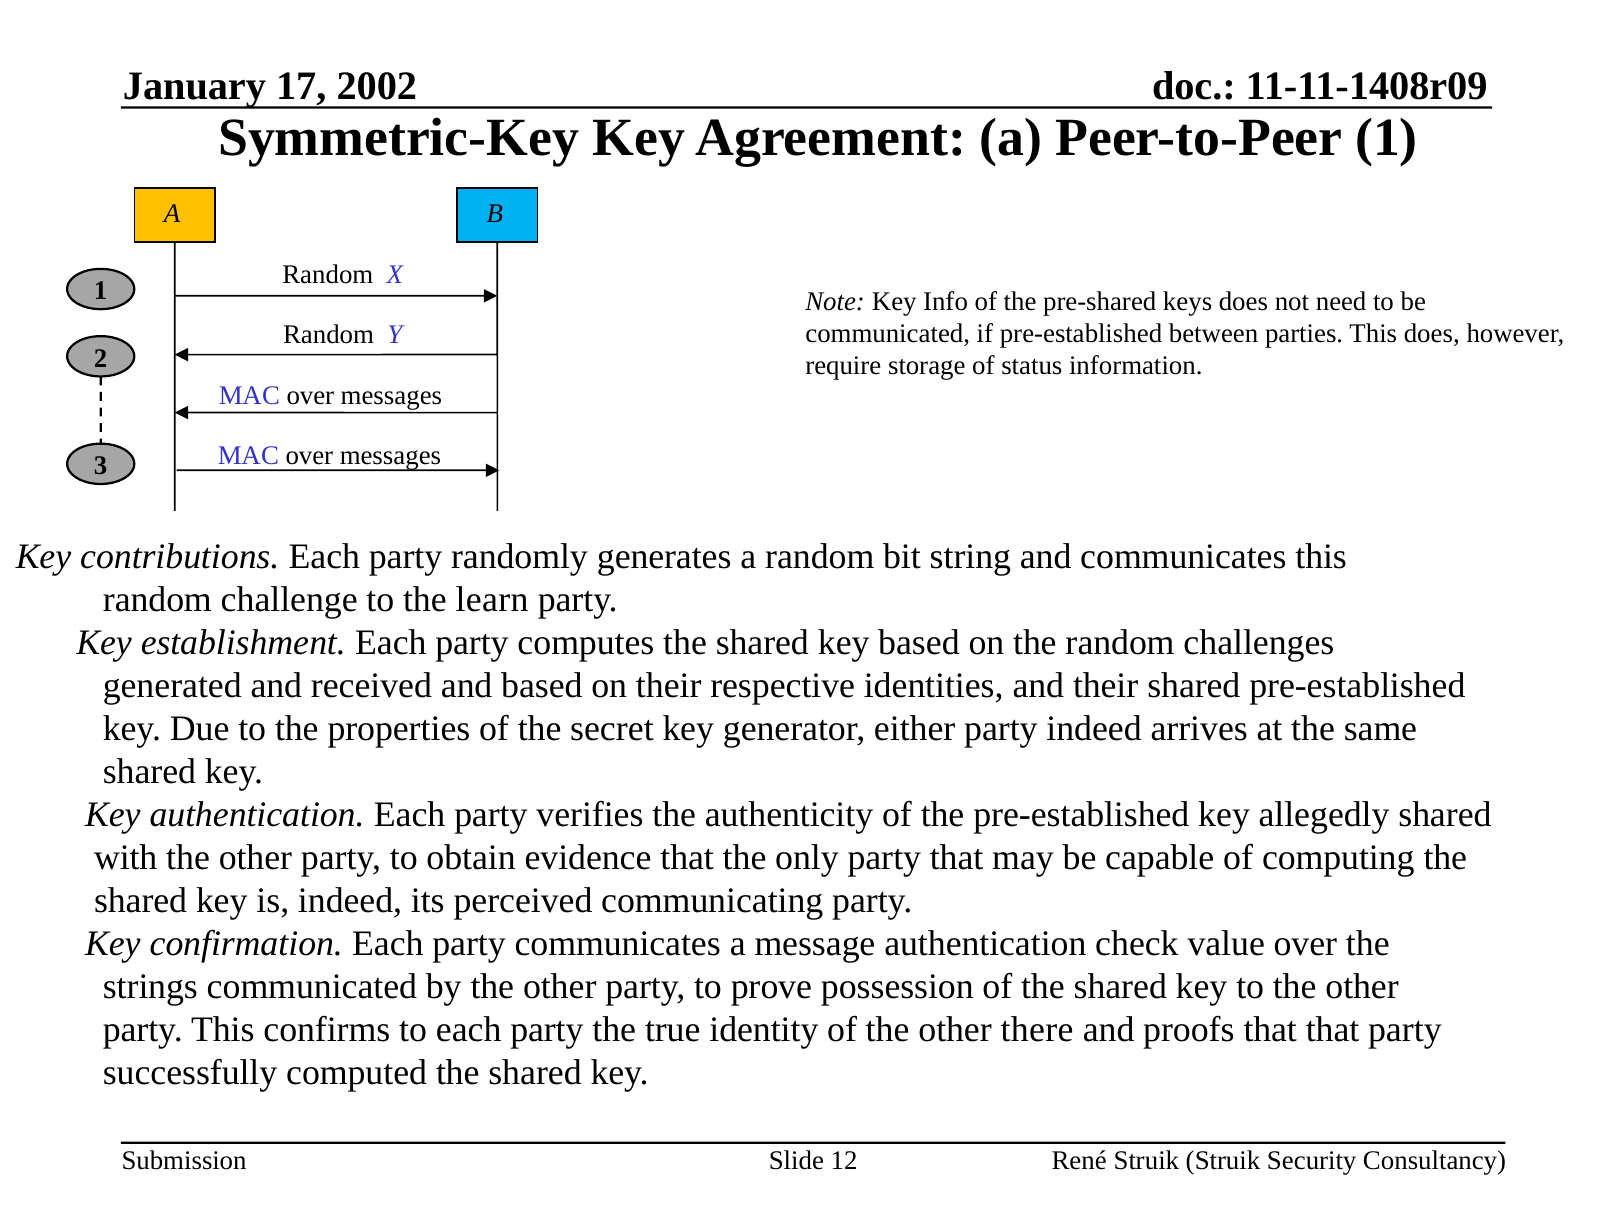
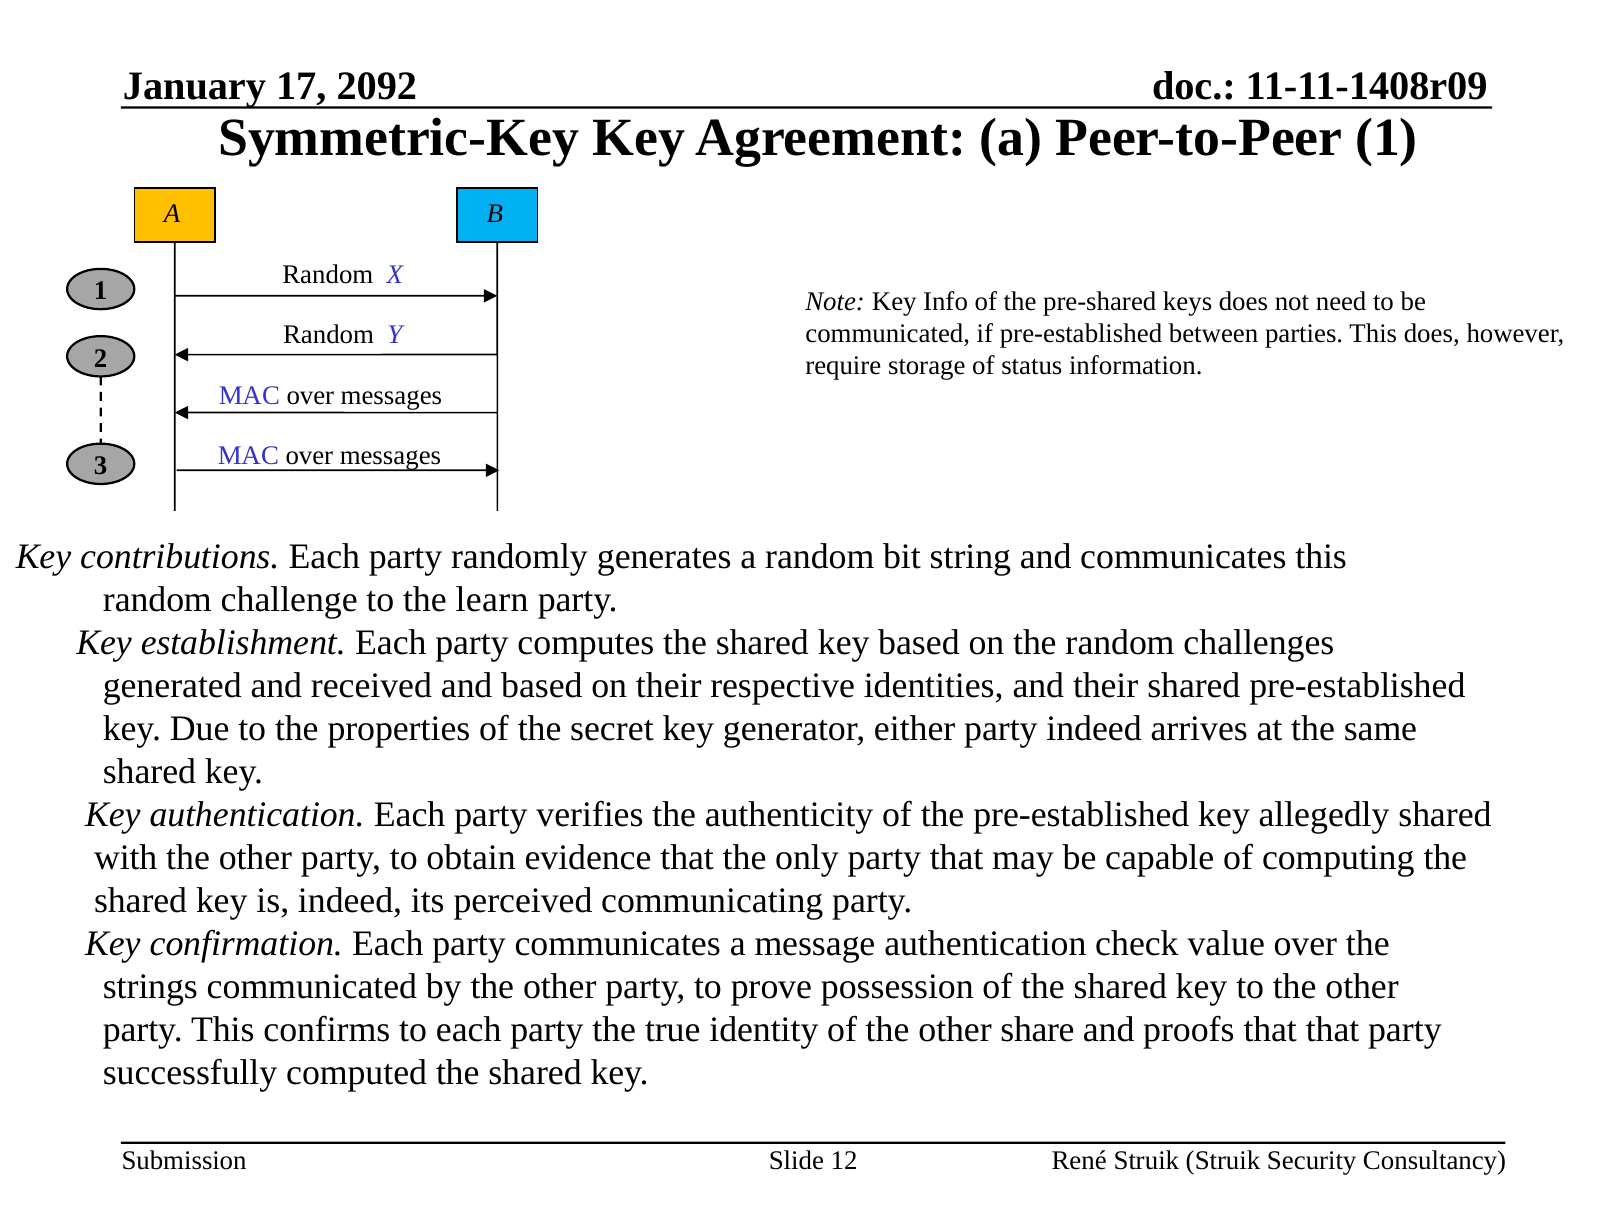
2002: 2002 -> 2092
there: there -> share
